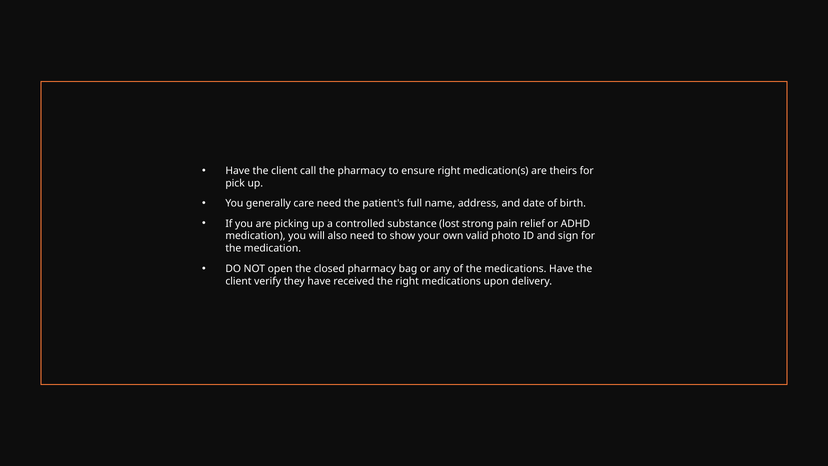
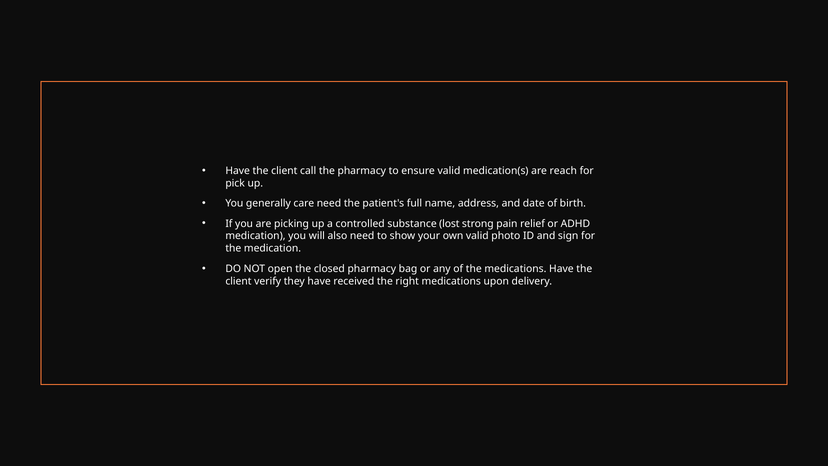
ensure right: right -> valid
theirs: theirs -> reach
